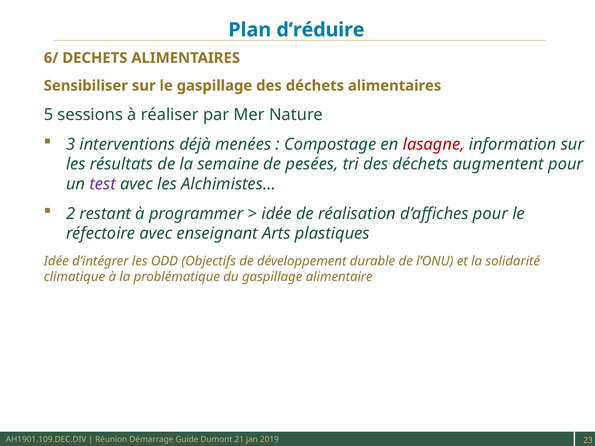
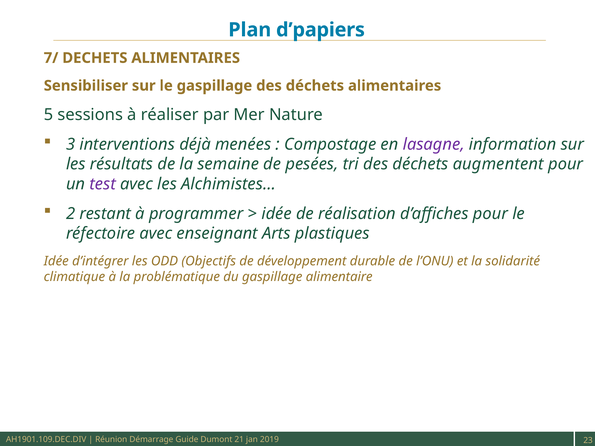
d’réduire: d’réduire -> d’papiers
6/: 6/ -> 7/
lasagne colour: red -> purple
